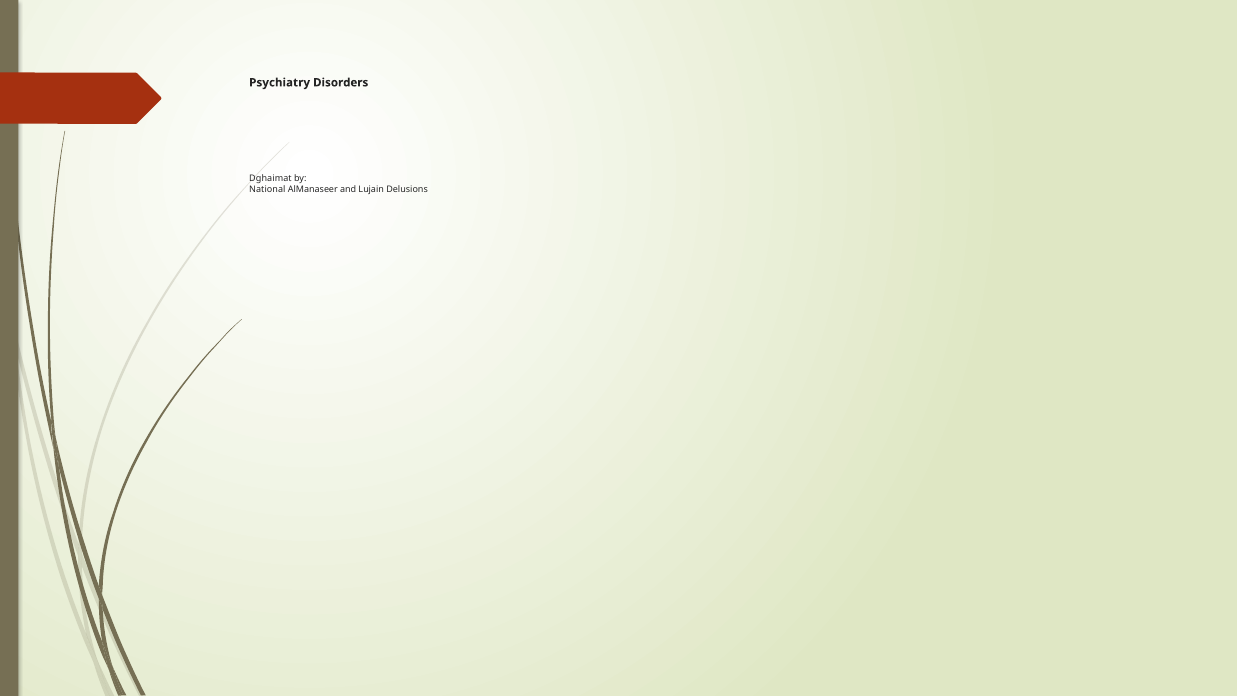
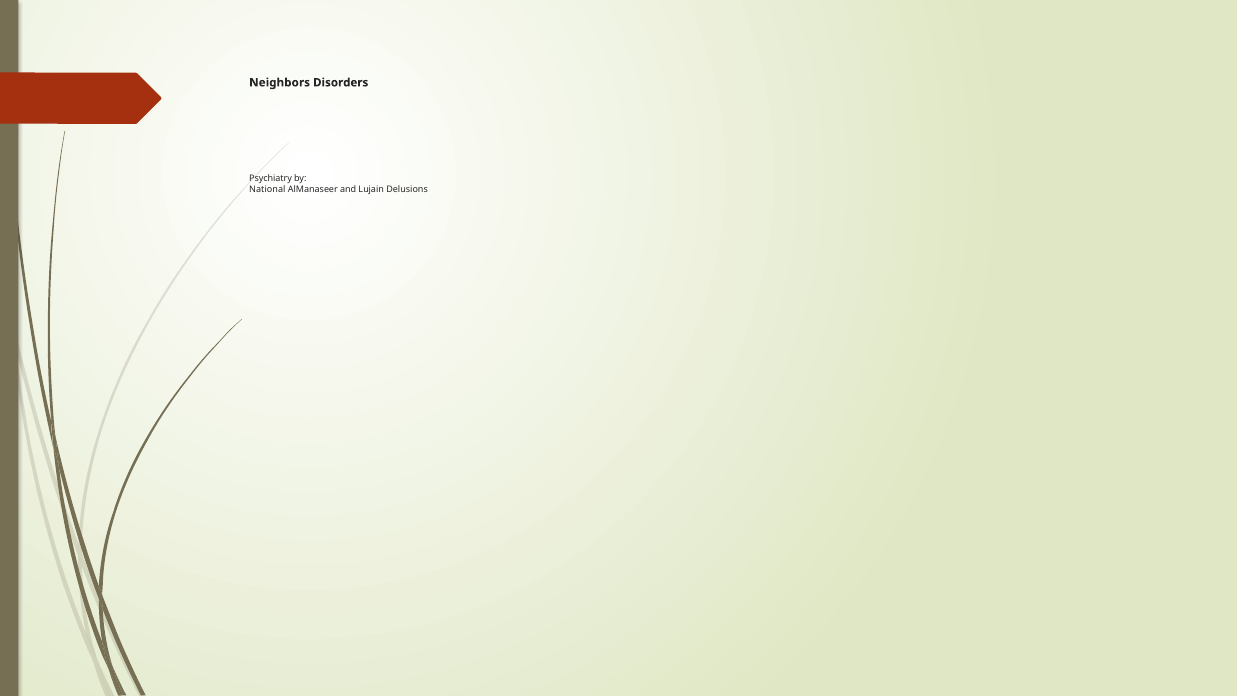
Psychiatry: Psychiatry -> Neighbors
Dghaimat: Dghaimat -> Psychiatry
